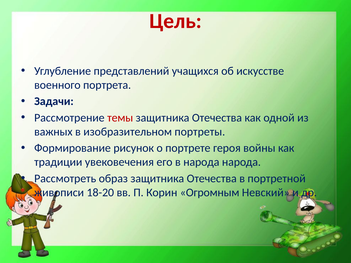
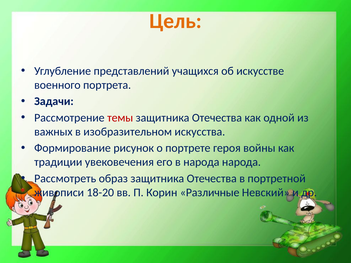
Цель colour: red -> orange
портреты: портреты -> искусства
Огромным: Огромным -> Различные
